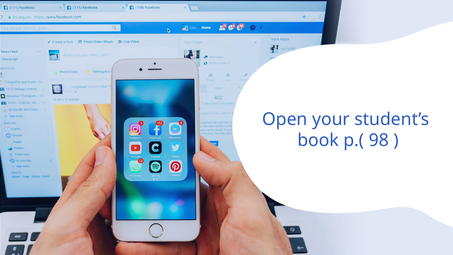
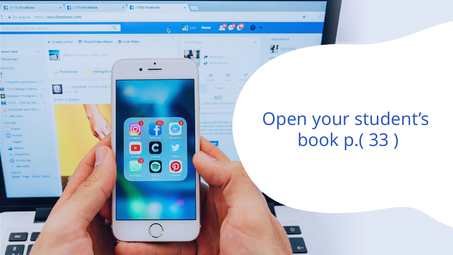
98: 98 -> 33
